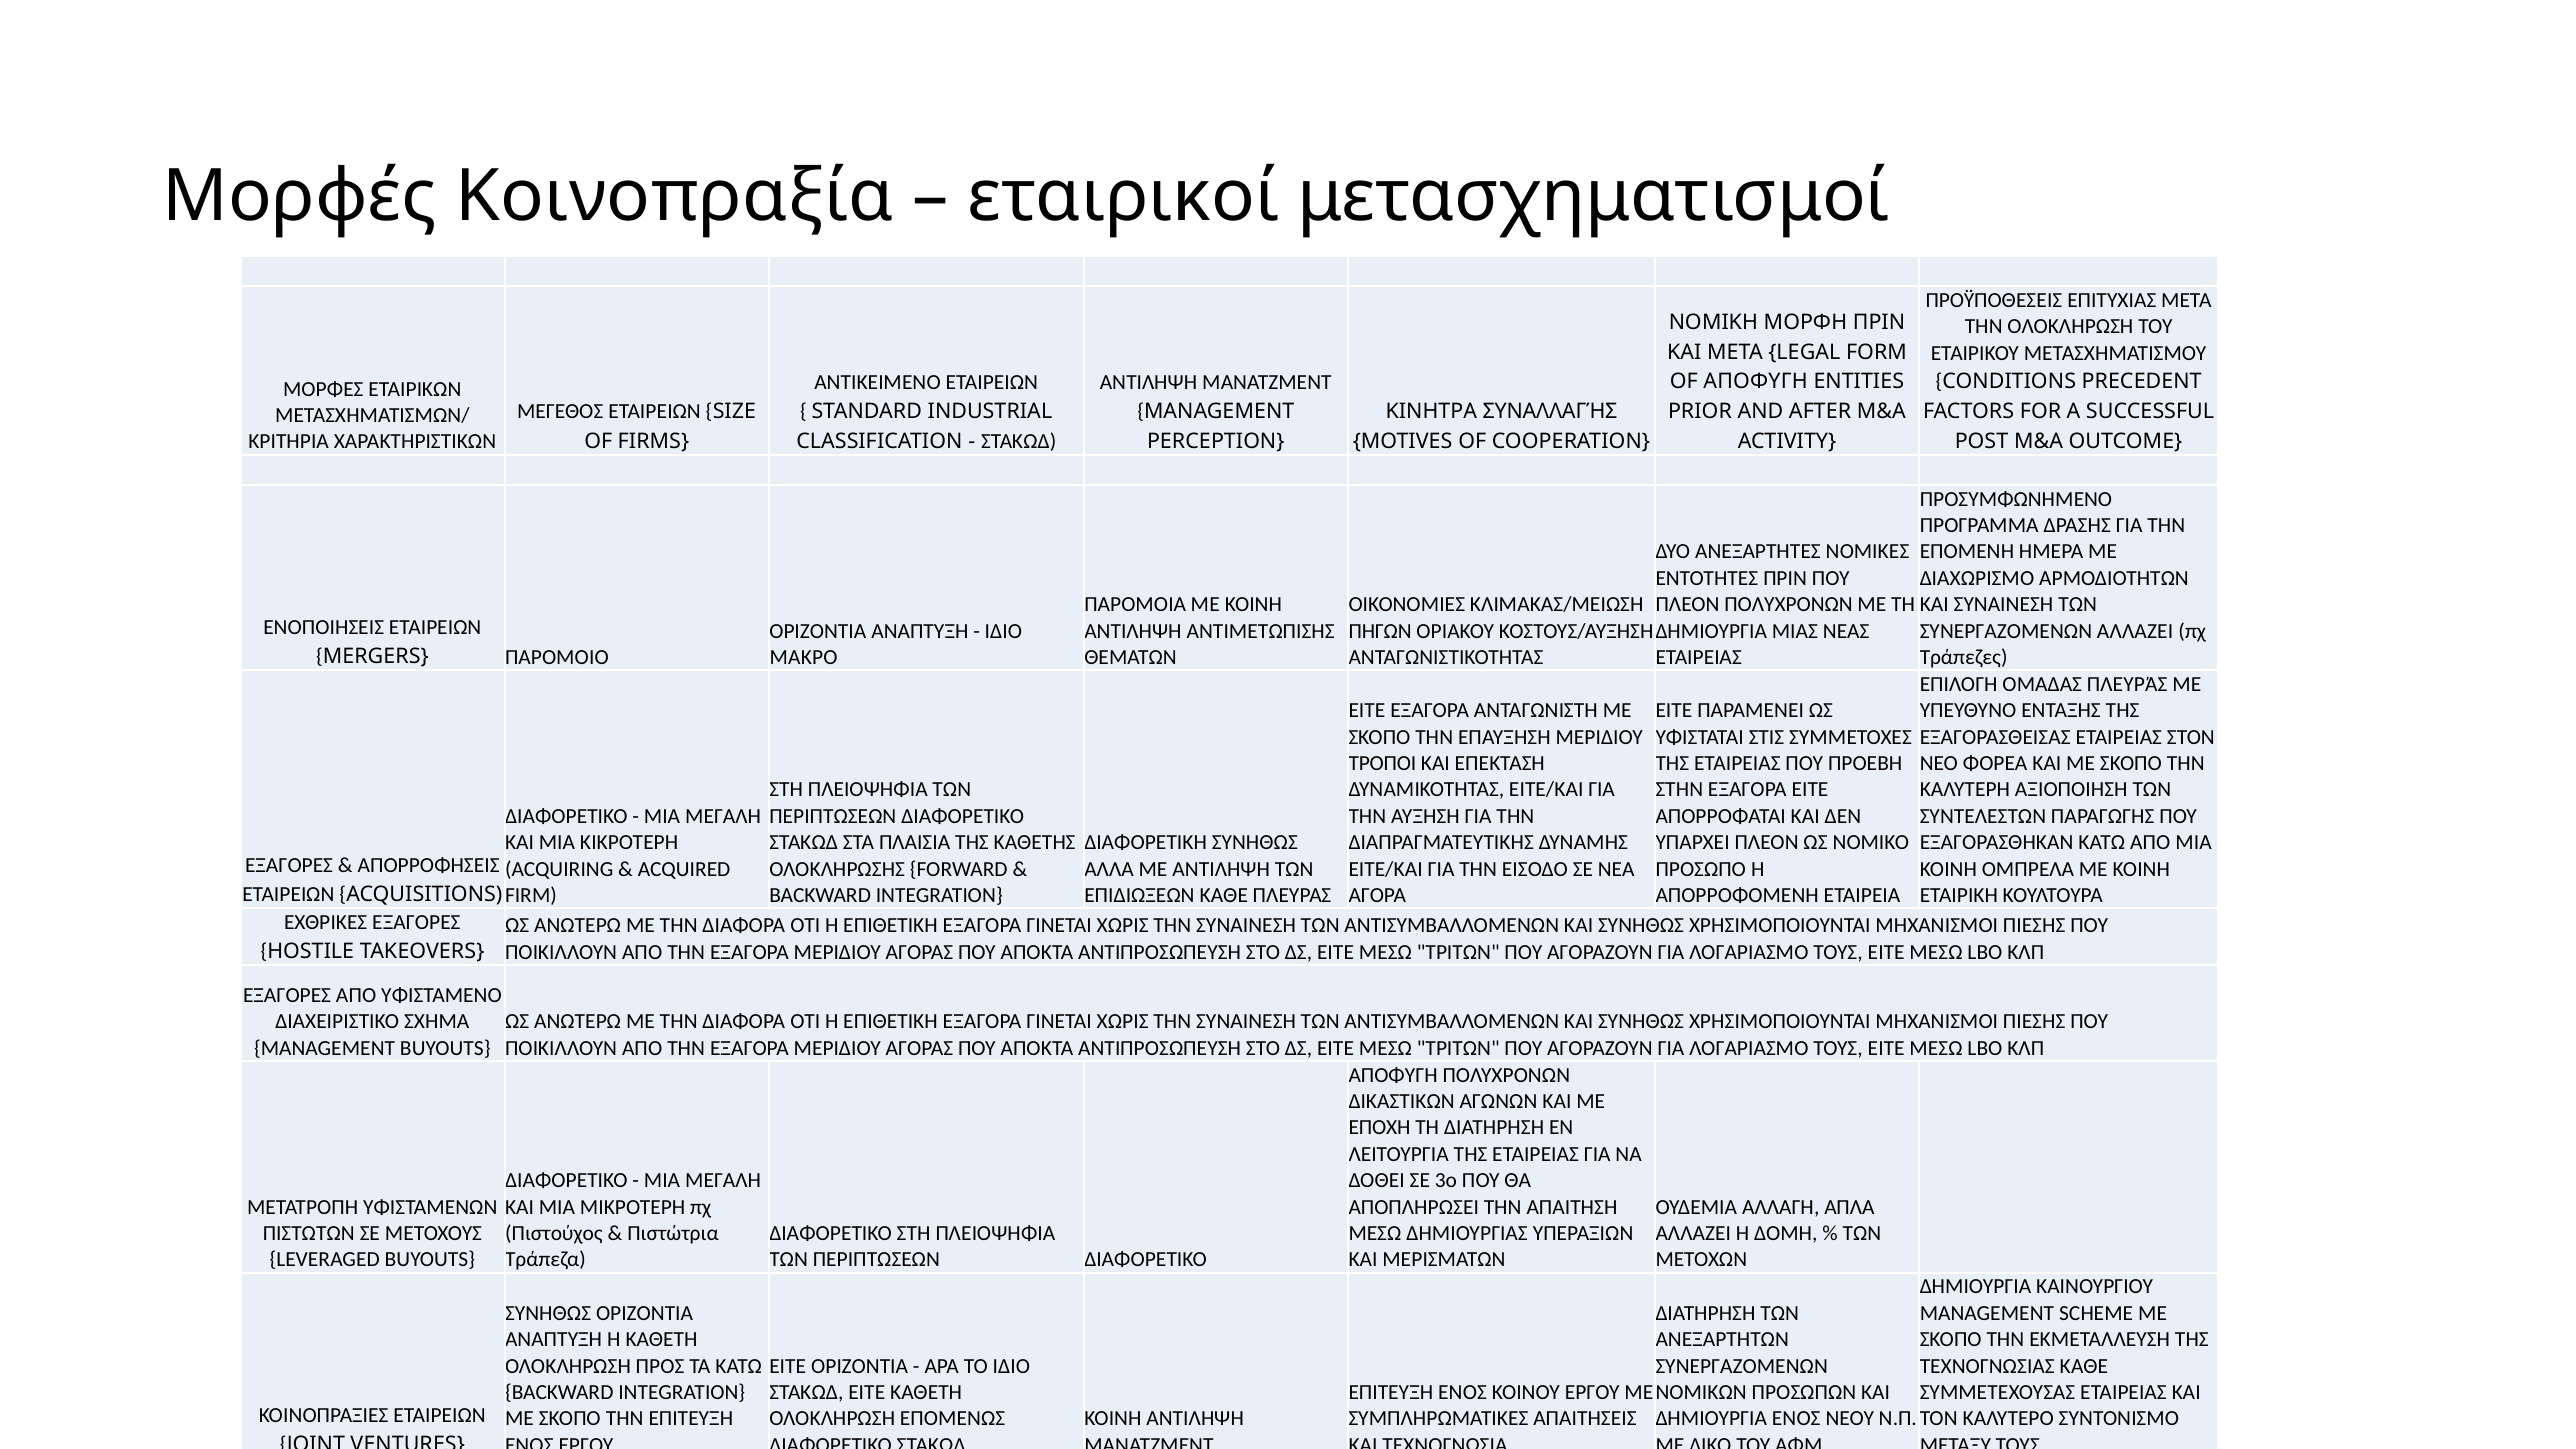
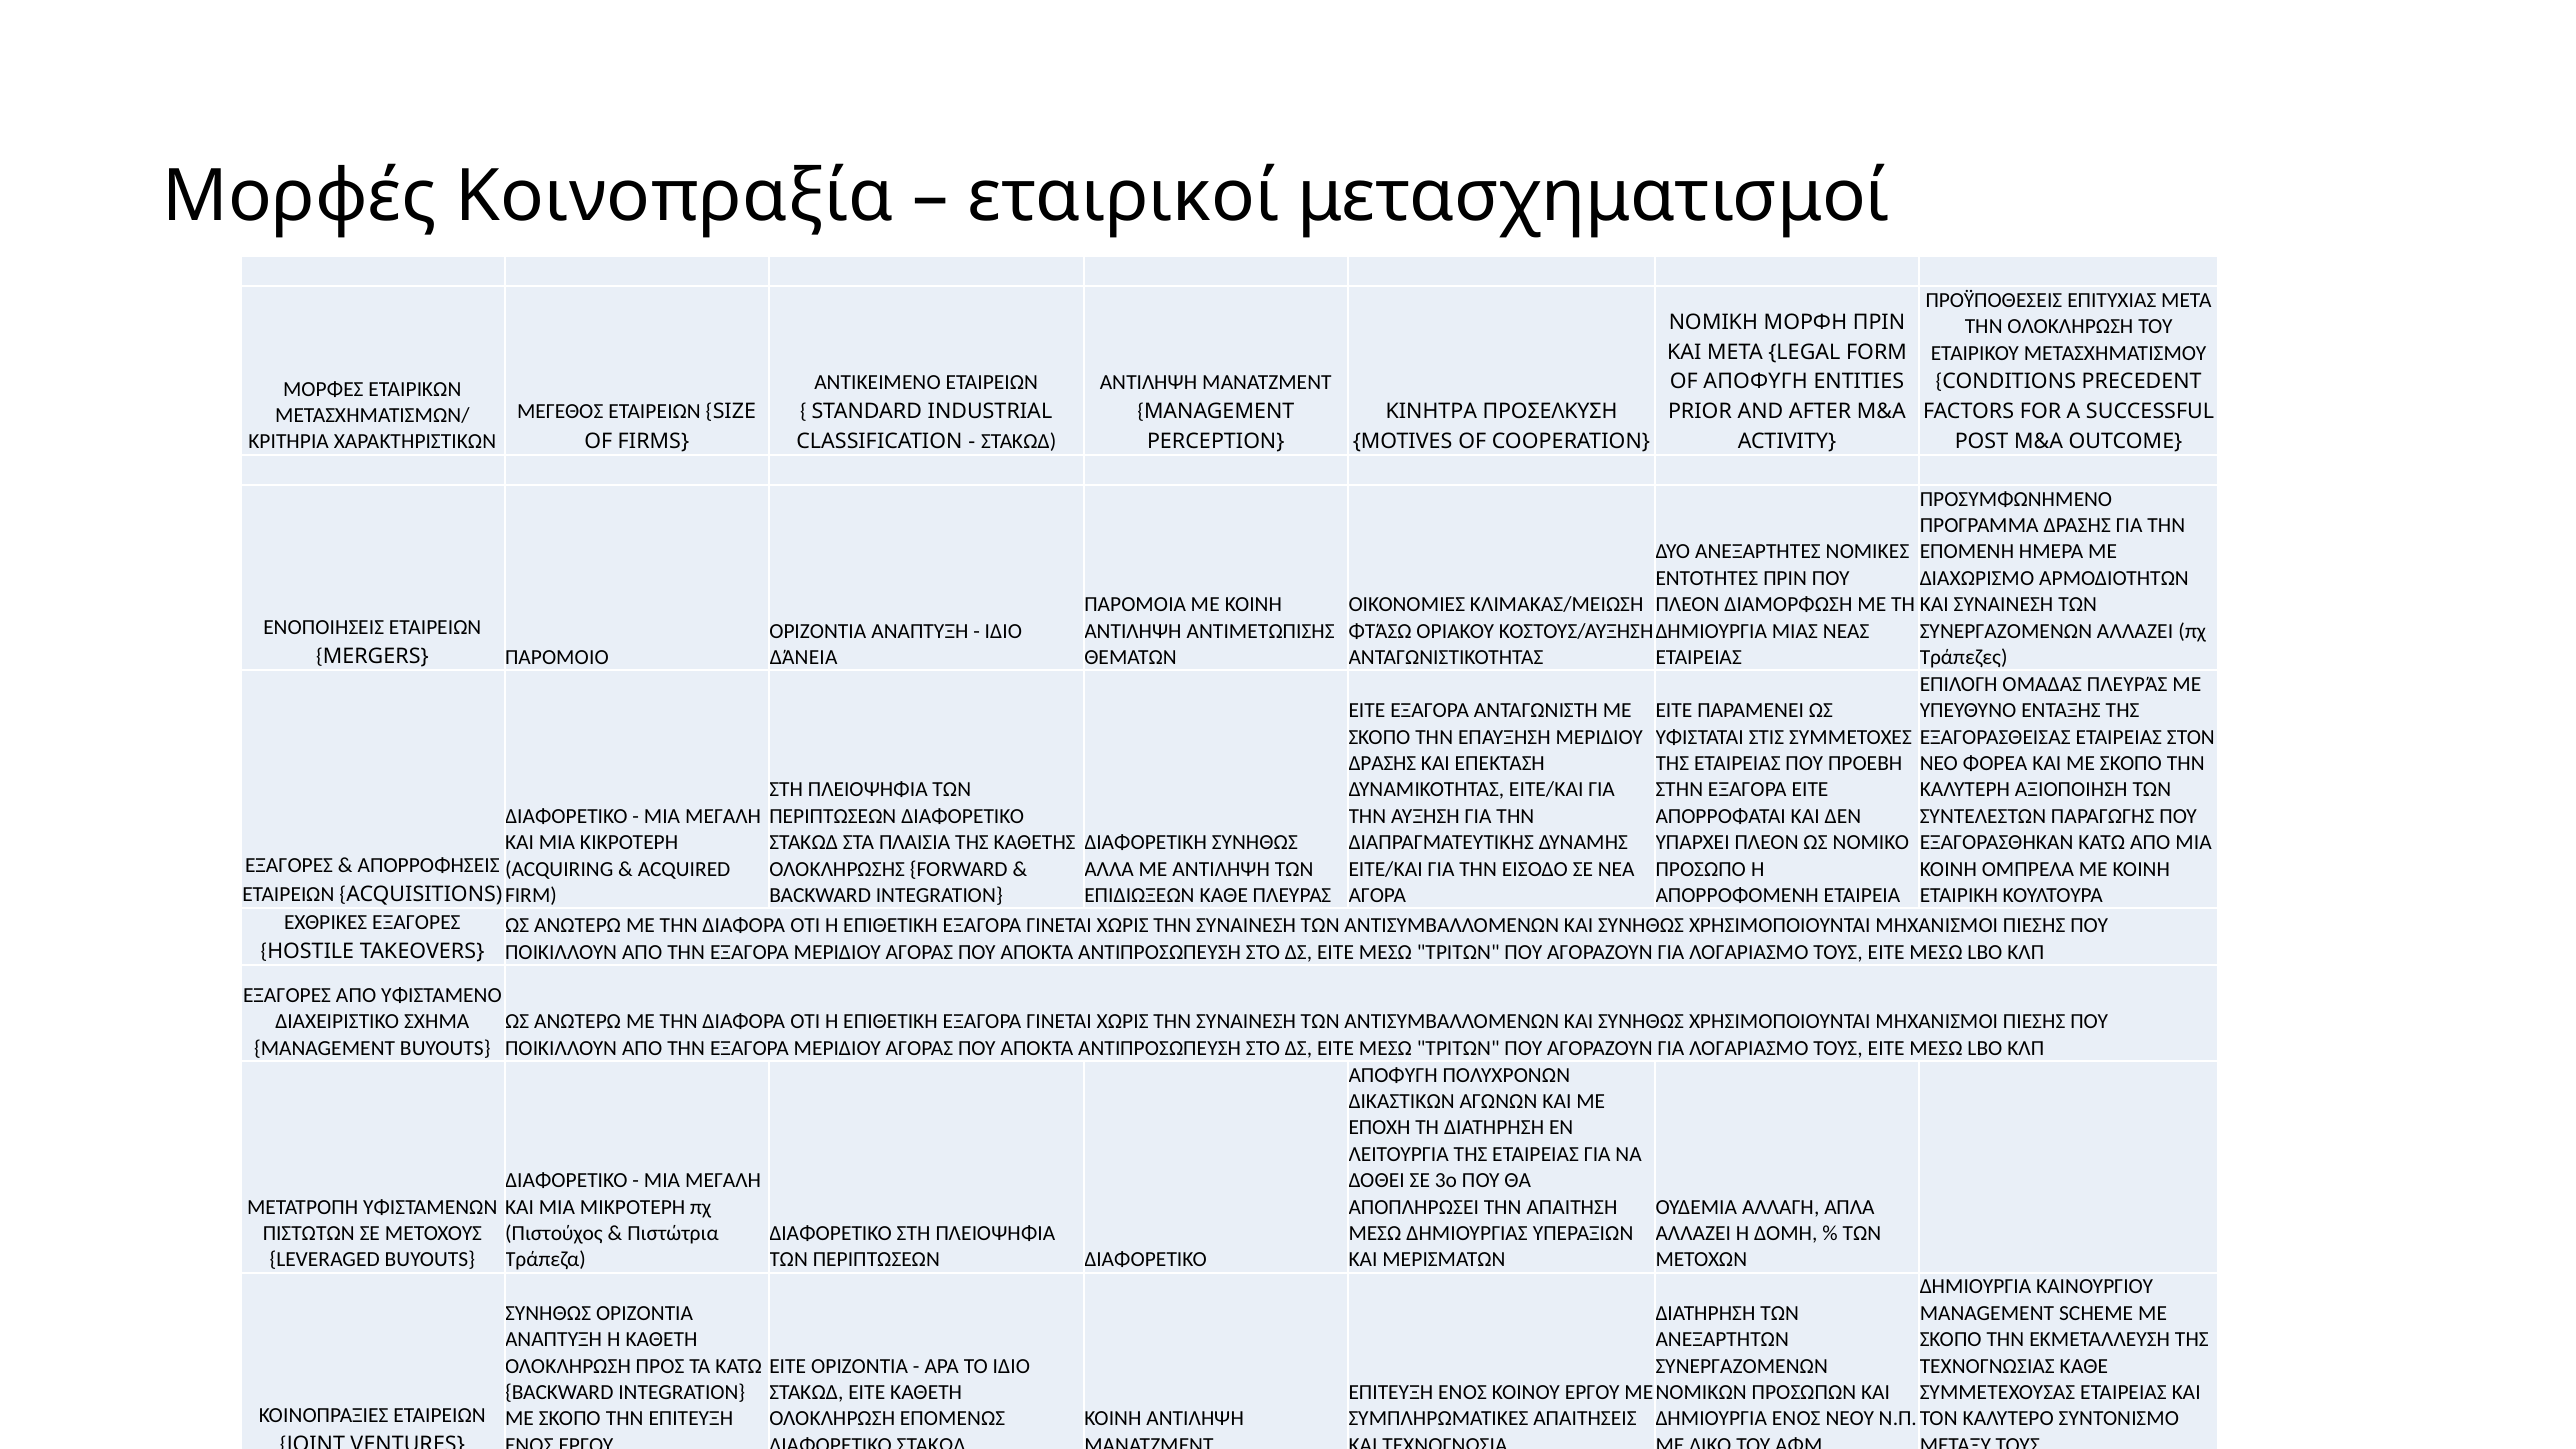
ΣΥΝΑΛΛΑΓΉΣ: ΣΥΝΑΛΛΑΓΉΣ -> ΠΡΟΣΕΛΚΥΣΗ
ΠΛΕΟΝ ΠΟΛΥΧΡΟΝΩΝ: ΠΟΛΥΧΡΟΝΩΝ -> ΔΙΑΜΟΡΦΩΣΗ
ΠΗΓΩΝ: ΠΗΓΩΝ -> ΦΤΆΣΩ
ΜΑΚΡΟ: ΜΑΚΡΟ -> ΔΆΝΕΙΑ
ΤΡΟΠΟΙ at (1382, 764): ΤΡΟΠΟΙ -> ΔΡΑΣΗΣ
